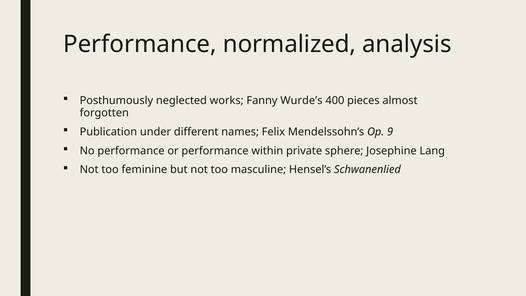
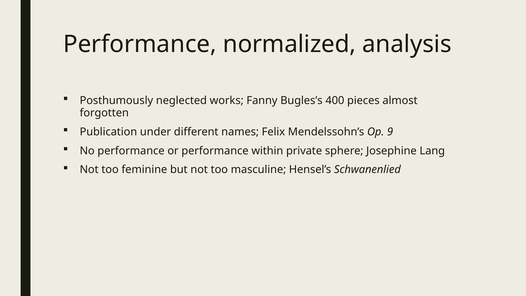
Wurde’s: Wurde’s -> Bugles’s
